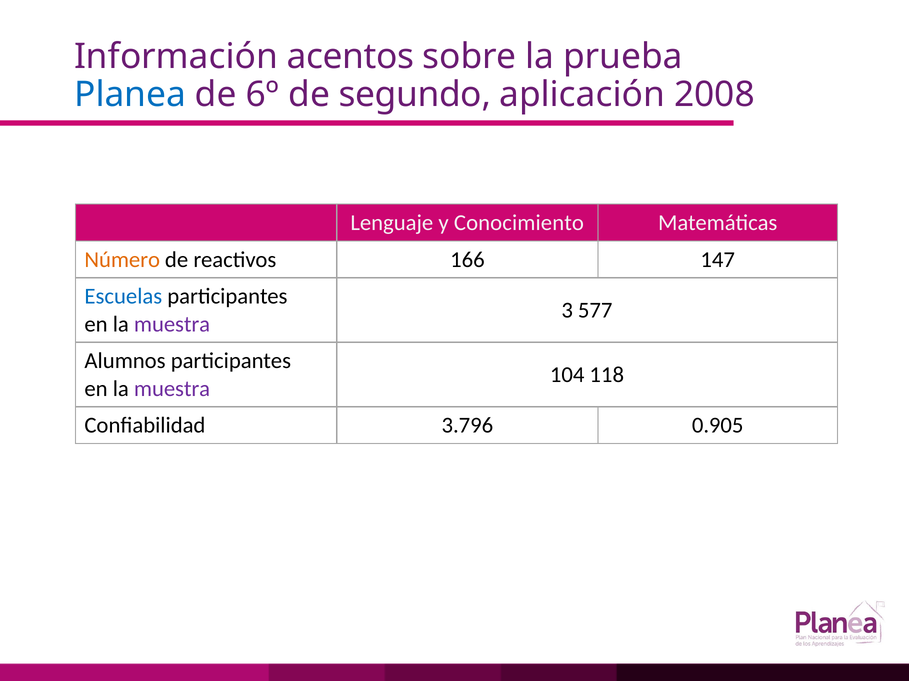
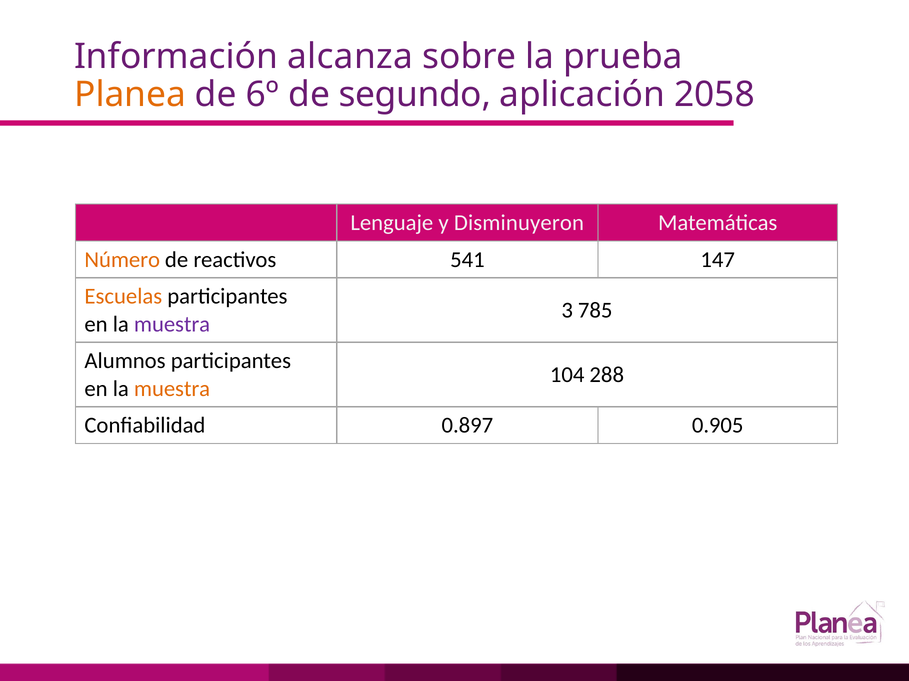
acentos: acentos -> alcanza
Planea colour: blue -> orange
2008: 2008 -> 2058
Conocimiento: Conocimiento -> Disminuyeron
166: 166 -> 541
Escuelas colour: blue -> orange
577: 577 -> 785
118: 118 -> 288
muestra at (172, 389) colour: purple -> orange
3.796: 3.796 -> 0.897
